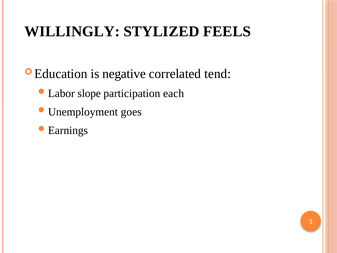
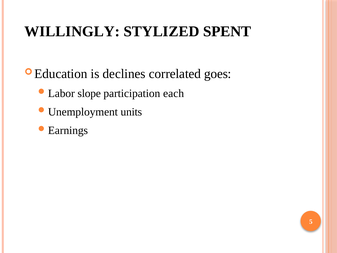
FEELS: FEELS -> SPENT
negative: negative -> declines
tend: tend -> goes
goes: goes -> units
